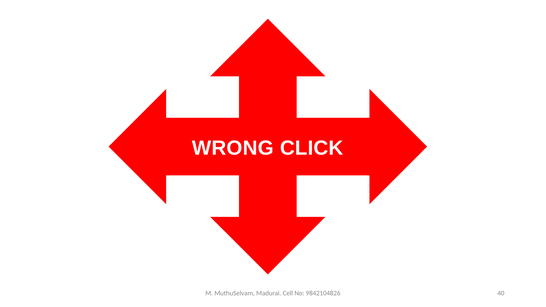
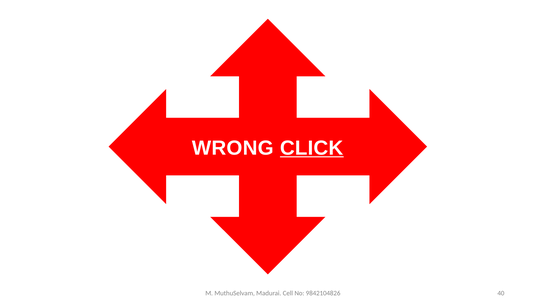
CLICK underline: none -> present
